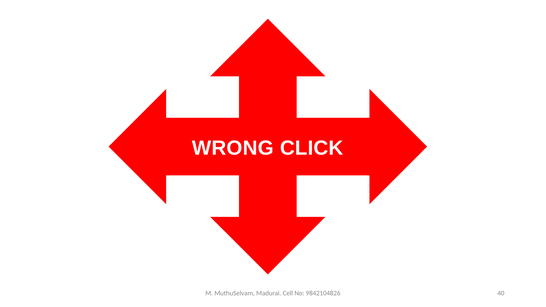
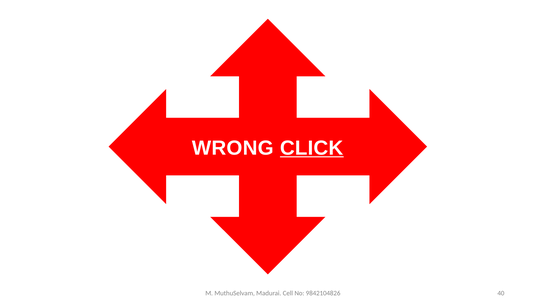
CLICK underline: none -> present
